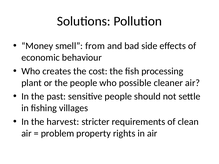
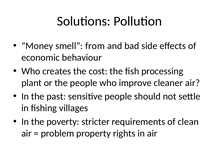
possible: possible -> improve
harvest: harvest -> poverty
